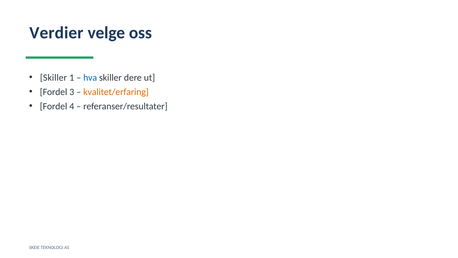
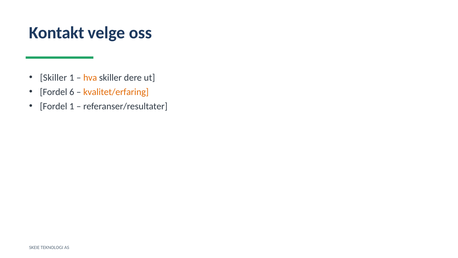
Verdier: Verdier -> Kontakt
hva colour: blue -> orange
3: 3 -> 6
Fordel 4: 4 -> 1
